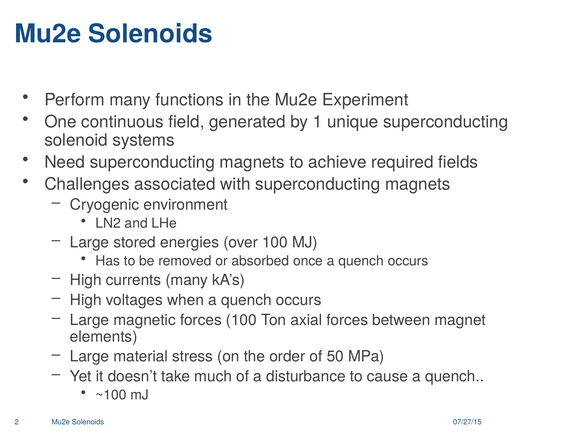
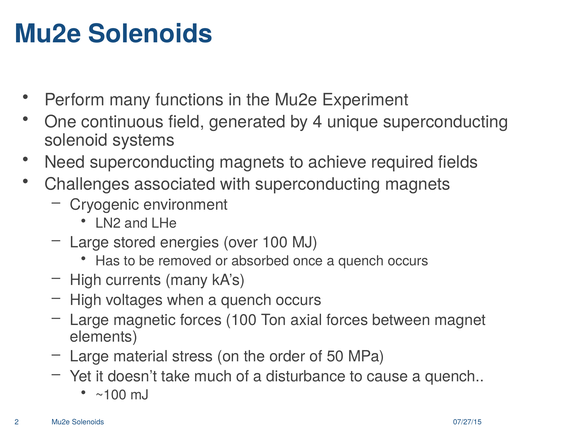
1: 1 -> 4
